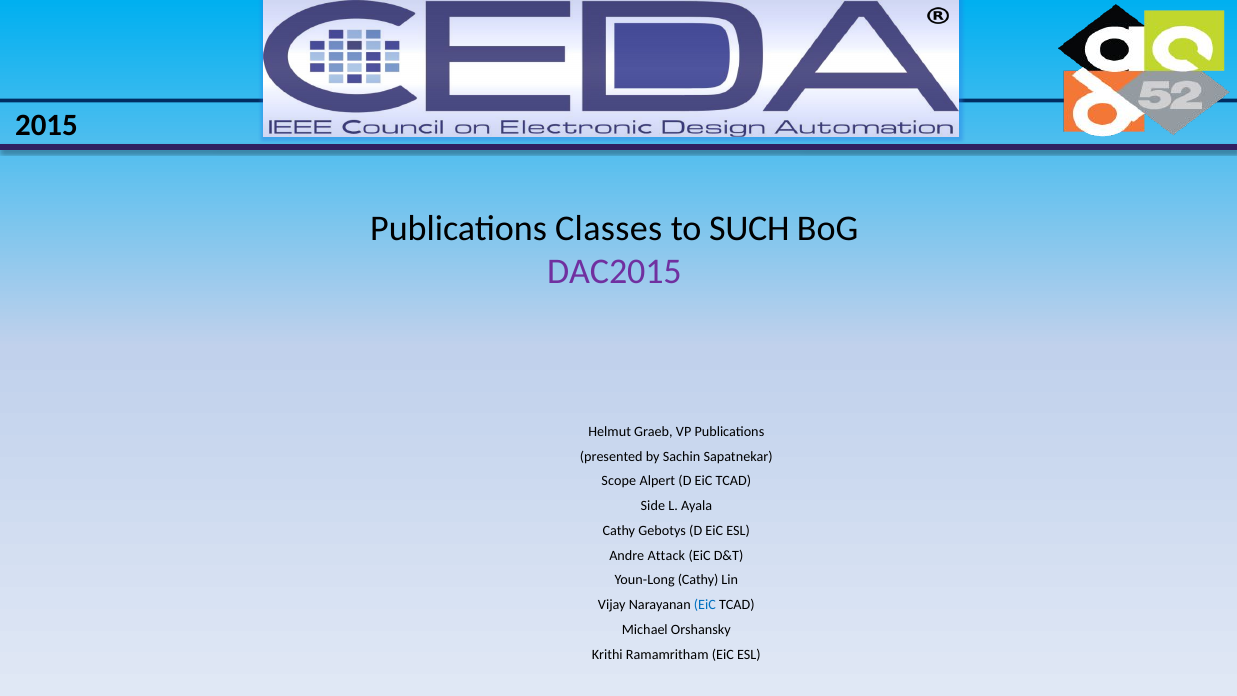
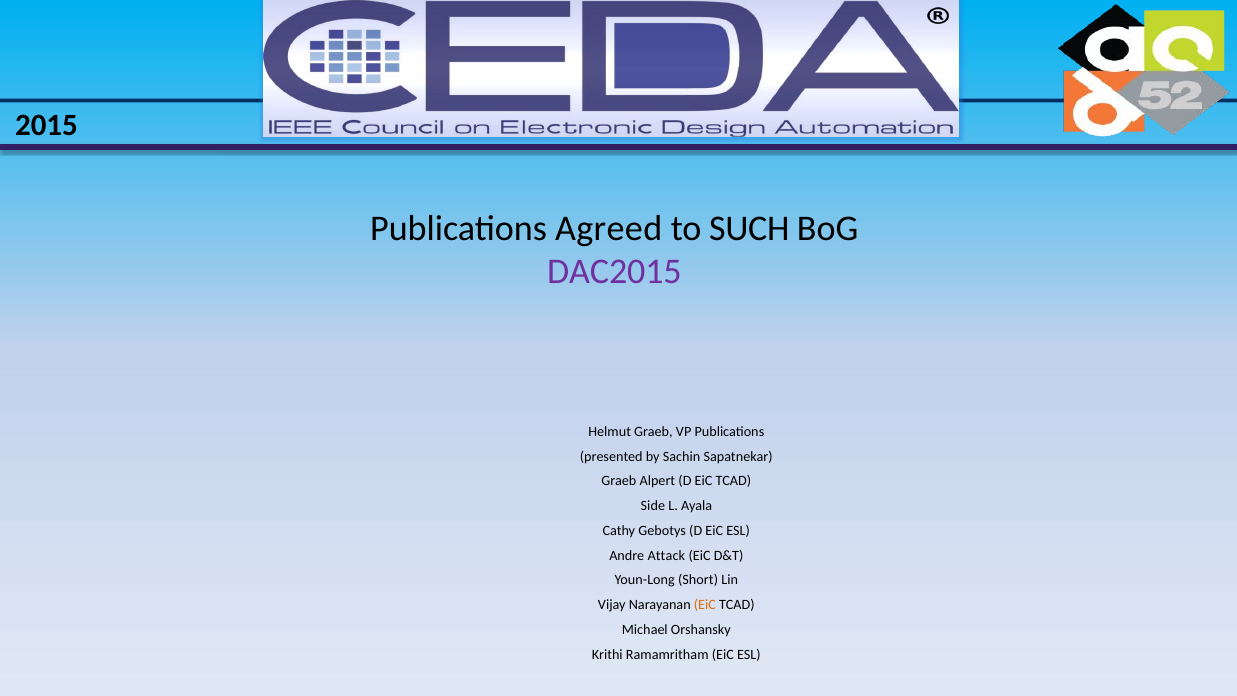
Classes: Classes -> Agreed
Scope at (619, 481): Scope -> Graeb
Youn-Long Cathy: Cathy -> Short
EiC at (705, 605) colour: blue -> orange
